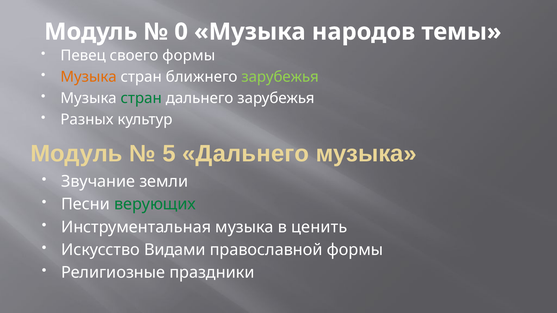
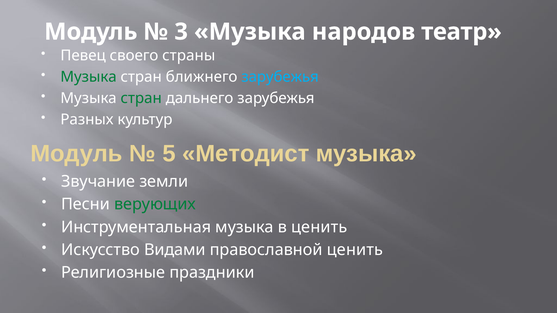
0: 0 -> 3
темы: темы -> театр
своего формы: формы -> страны
Музыка at (89, 77) colour: orange -> green
зарубежья at (280, 77) colour: light green -> light blue
5 Дальнего: Дальнего -> Методист
православной формы: формы -> ценить
